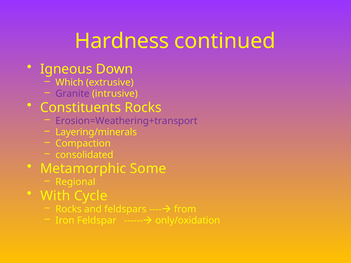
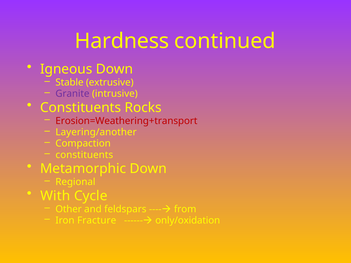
Which: Which -> Stable
Erosion=Weathering+transport colour: purple -> red
Layering/minerals: Layering/minerals -> Layering/another
consolidated at (84, 155): consolidated -> constituents
Metamorphic Some: Some -> Down
Rocks at (69, 209): Rocks -> Other
Feldspar: Feldspar -> Fracture
